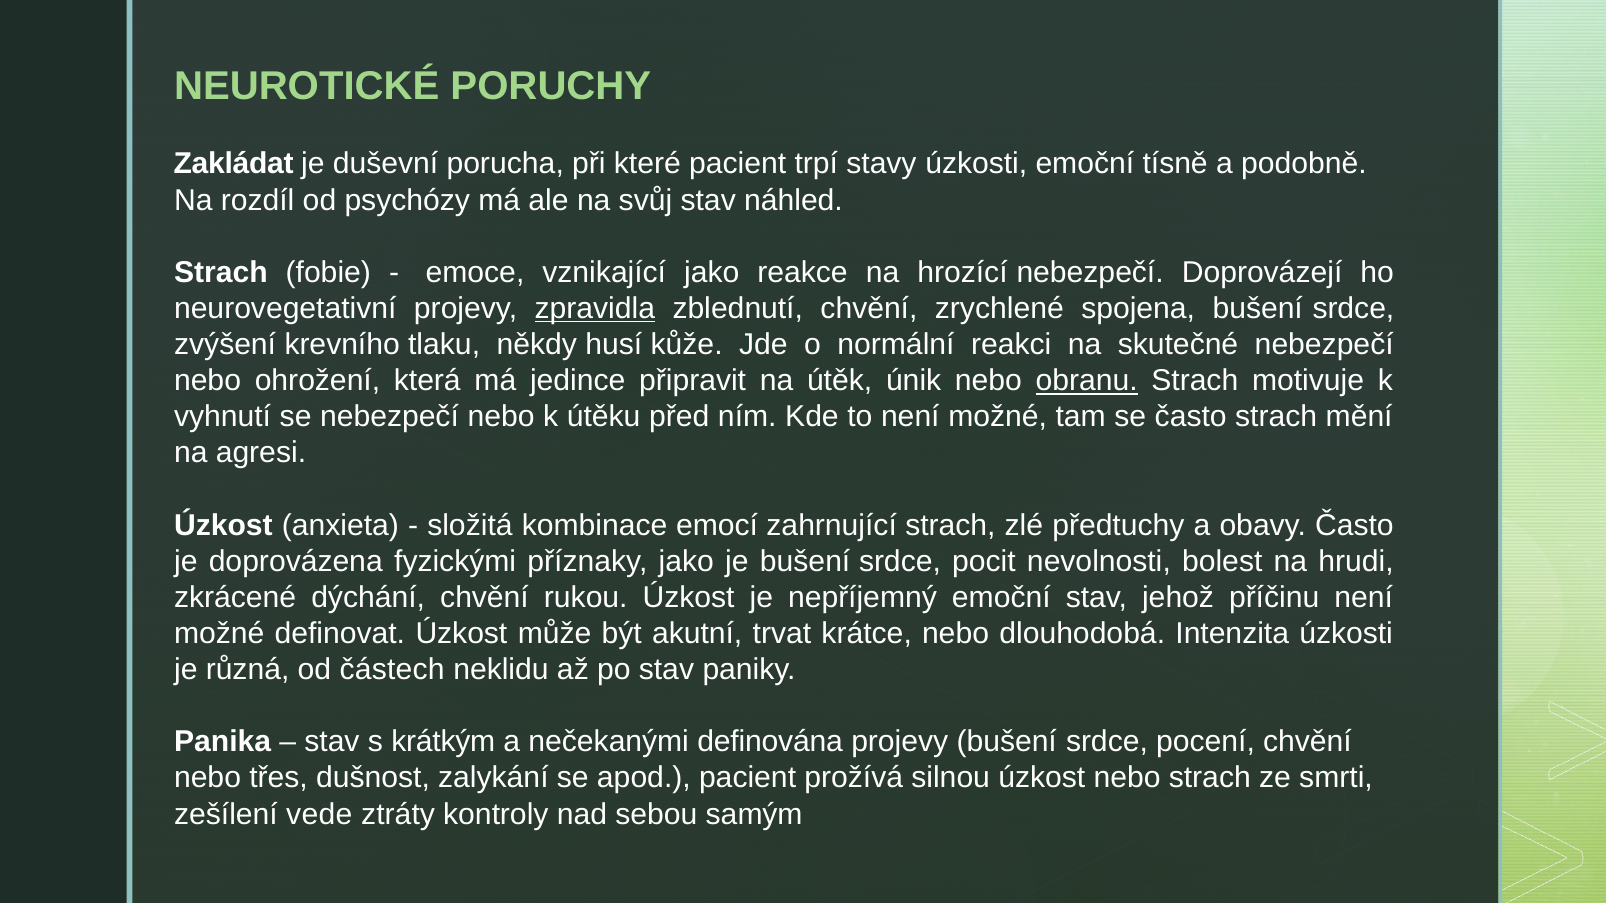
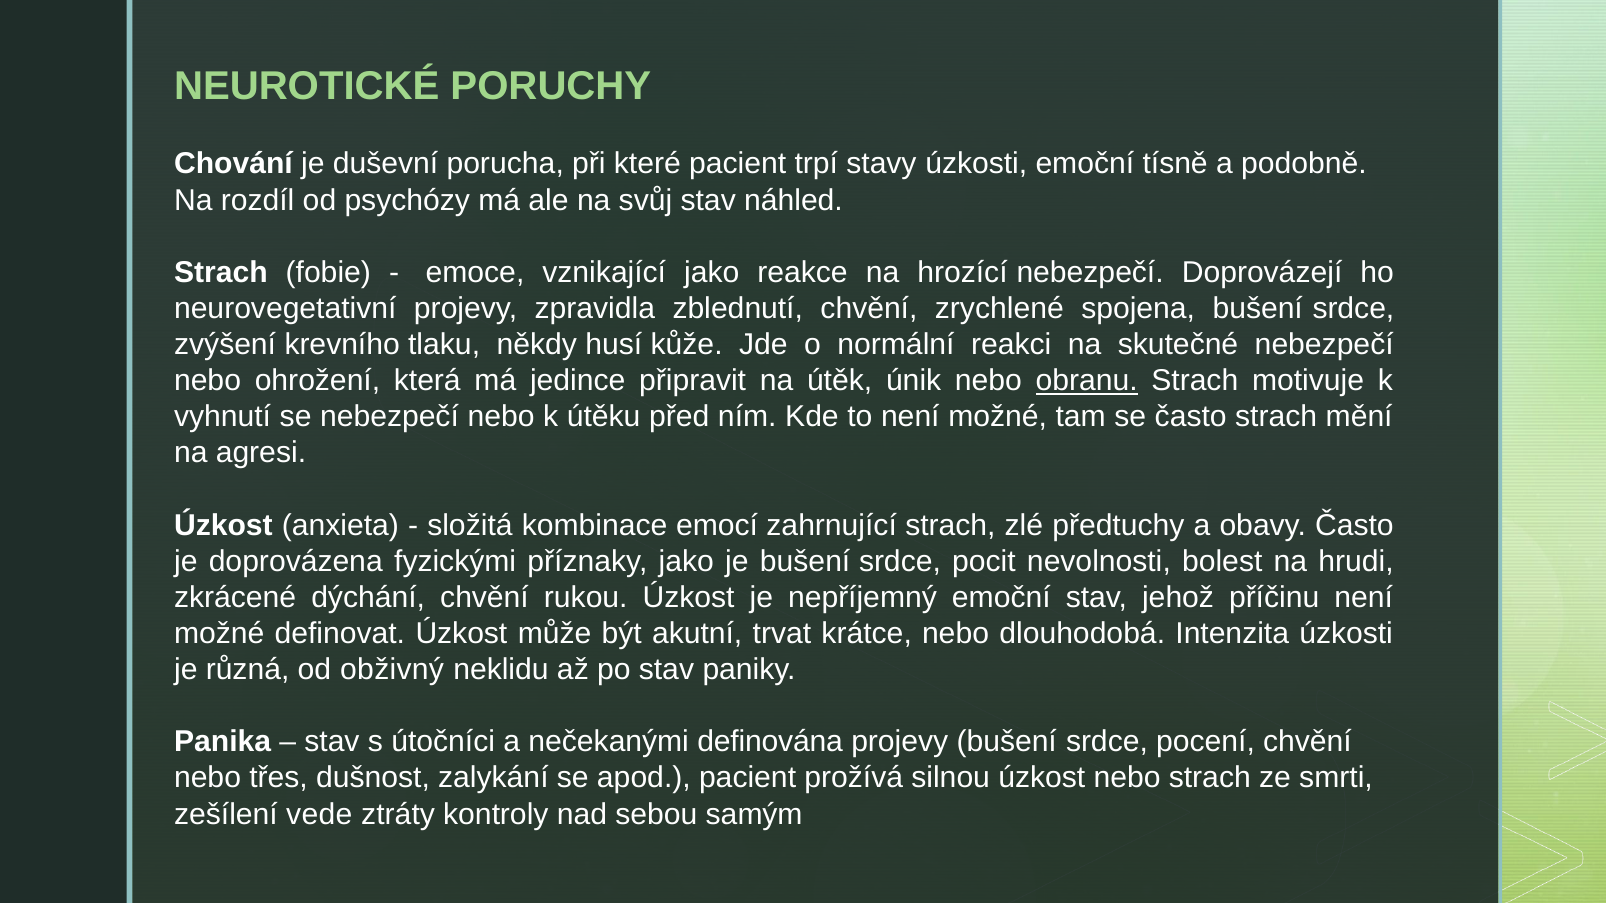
Zakládat: Zakládat -> Chování
zpravidla underline: present -> none
částech: částech -> obživný
krátkým: krátkým -> útočníci
